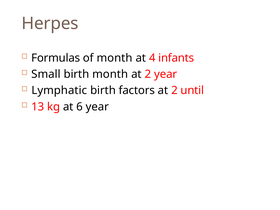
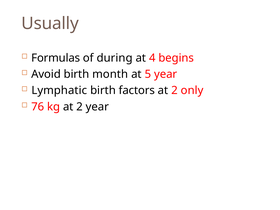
Herpes: Herpes -> Usually
of month: month -> during
infants: infants -> begins
Small: Small -> Avoid
2 at (148, 74): 2 -> 5
until: until -> only
13: 13 -> 76
kg at 6: 6 -> 2
